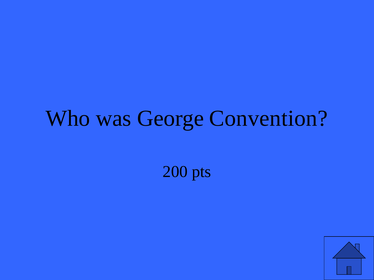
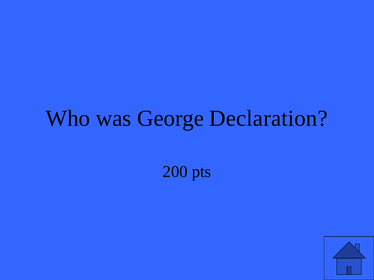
Convention: Convention -> Declaration
